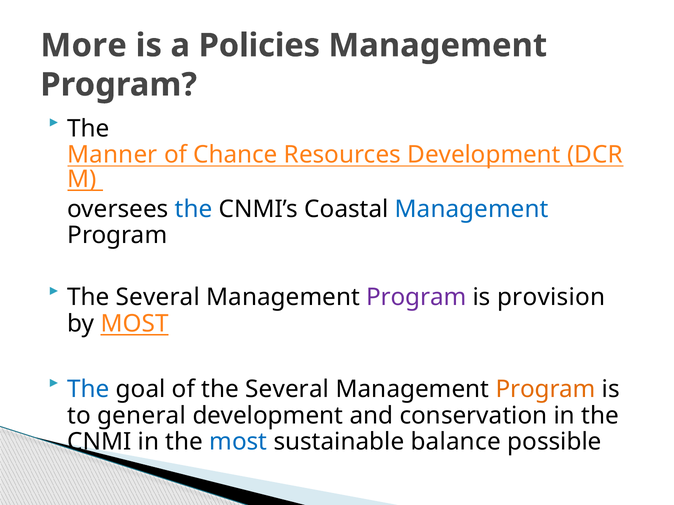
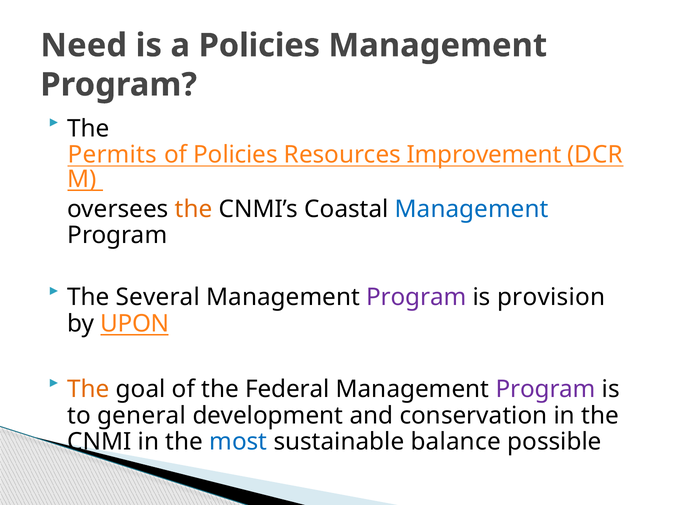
More: More -> Need
Manner: Manner -> Permits
of Chance: Chance -> Policies
Resources Development: Development -> Improvement
the at (194, 209) colour: blue -> orange
by MOST: MOST -> UPON
The at (88, 390) colour: blue -> orange
of the Several: Several -> Federal
Program at (546, 390) colour: orange -> purple
